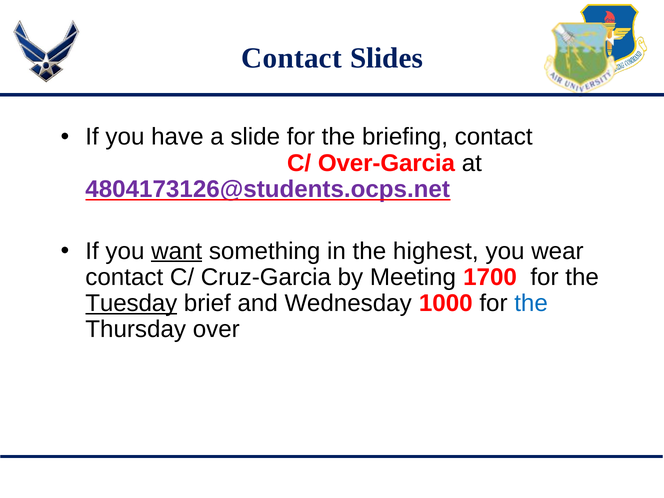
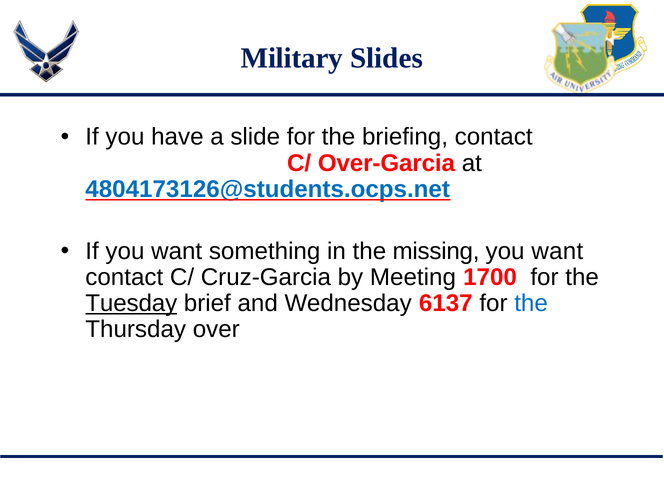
Contact at (292, 58): Contact -> Military
4804173126@students.ocps.net colour: purple -> blue
want at (177, 251) underline: present -> none
highest: highest -> missing
wear at (557, 251): wear -> want
1000: 1000 -> 6137
